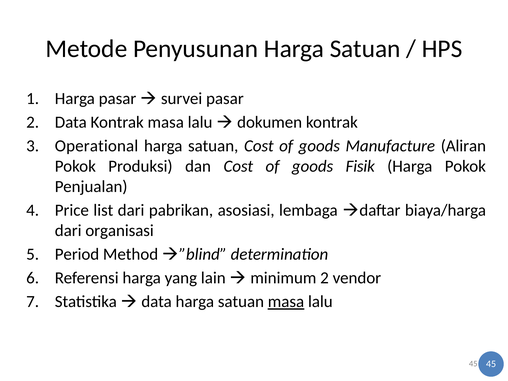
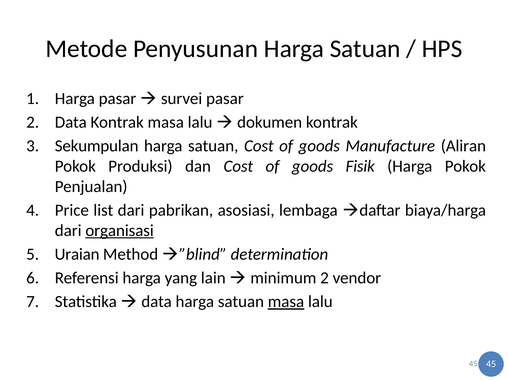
Operational: Operational -> Sekumpulan
organisasi underline: none -> present
Period: Period -> Uraian
